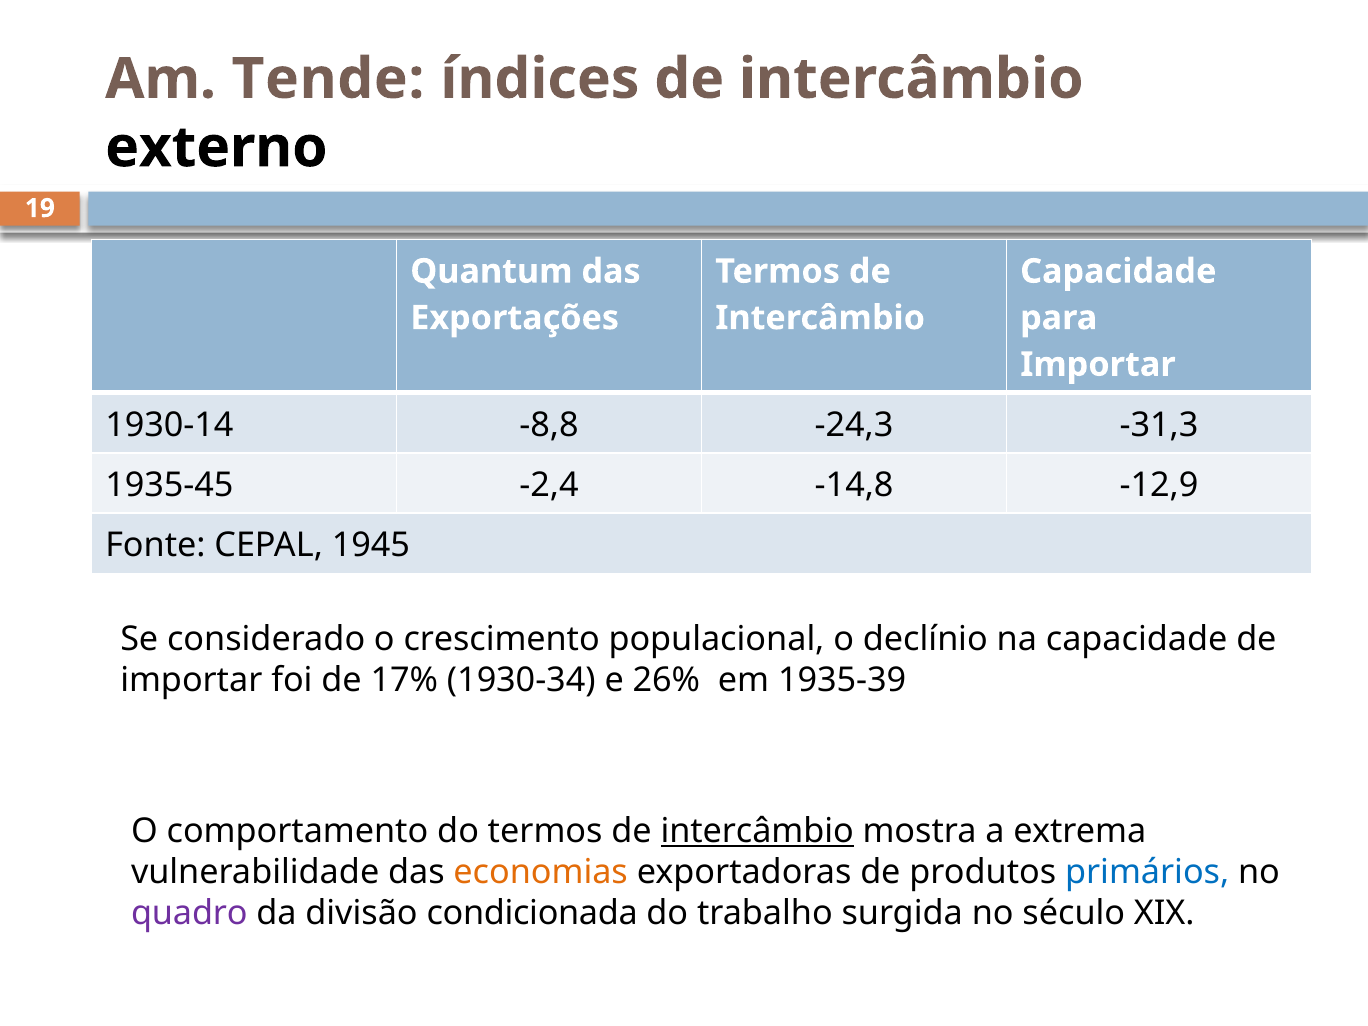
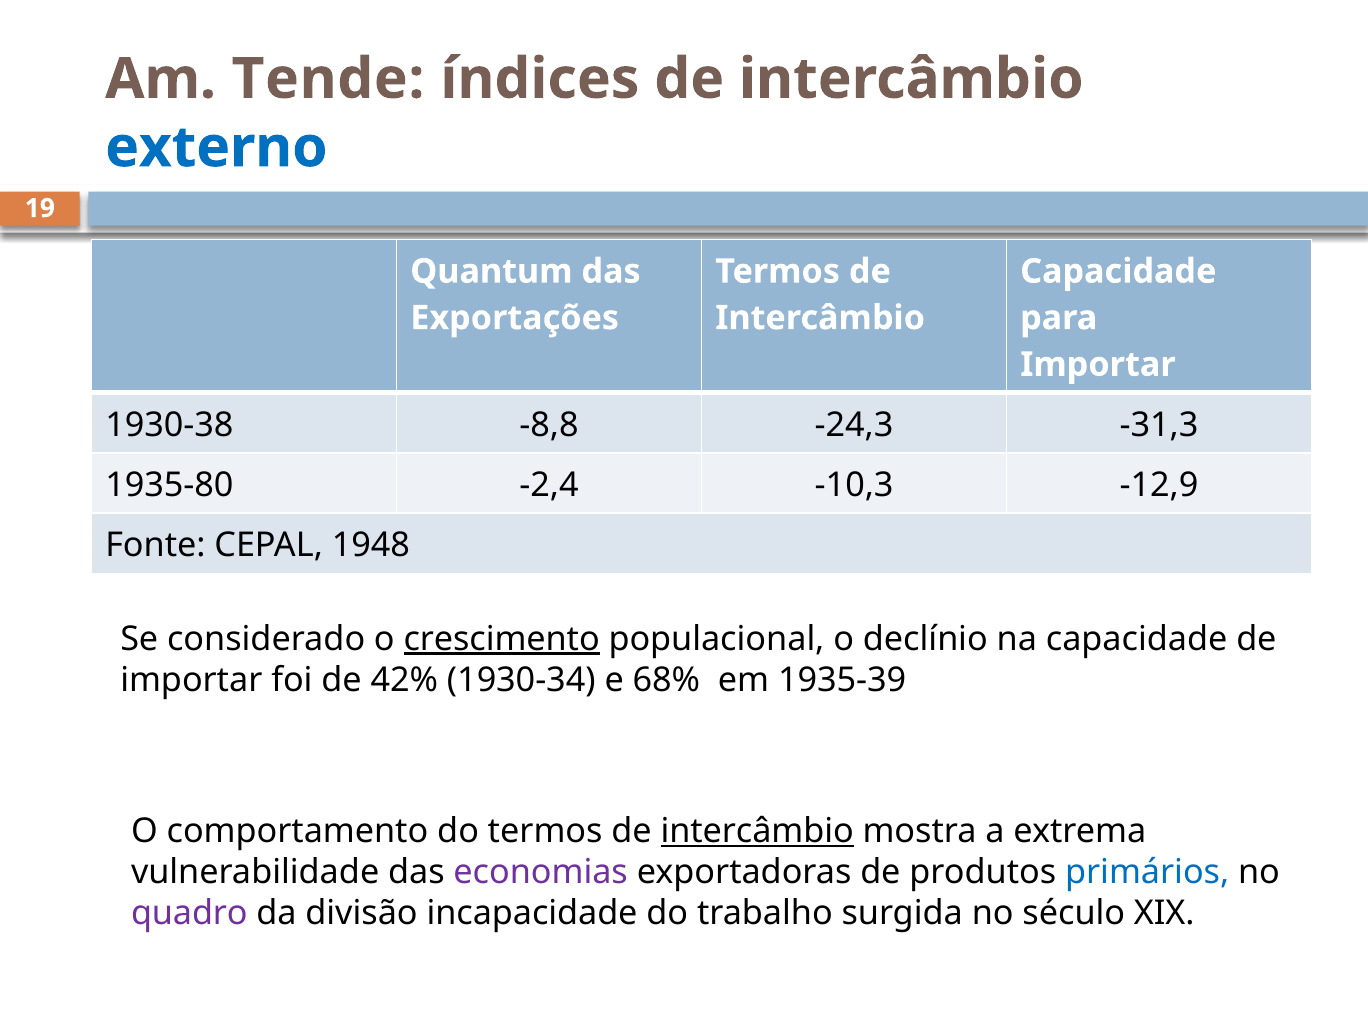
externo colour: black -> blue
1930-14: 1930-14 -> 1930-38
1935-45: 1935-45 -> 1935-80
-14,8: -14,8 -> -10,3
1945: 1945 -> 1948
crescimento underline: none -> present
17%: 17% -> 42%
26%: 26% -> 68%
economias colour: orange -> purple
condicionada: condicionada -> incapacidade
